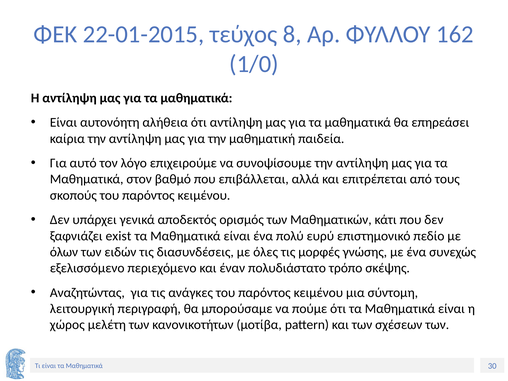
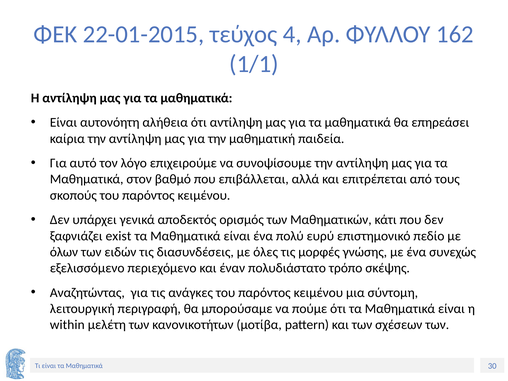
8: 8 -> 4
1/0: 1/0 -> 1/1
χώρος: χώρος -> within
